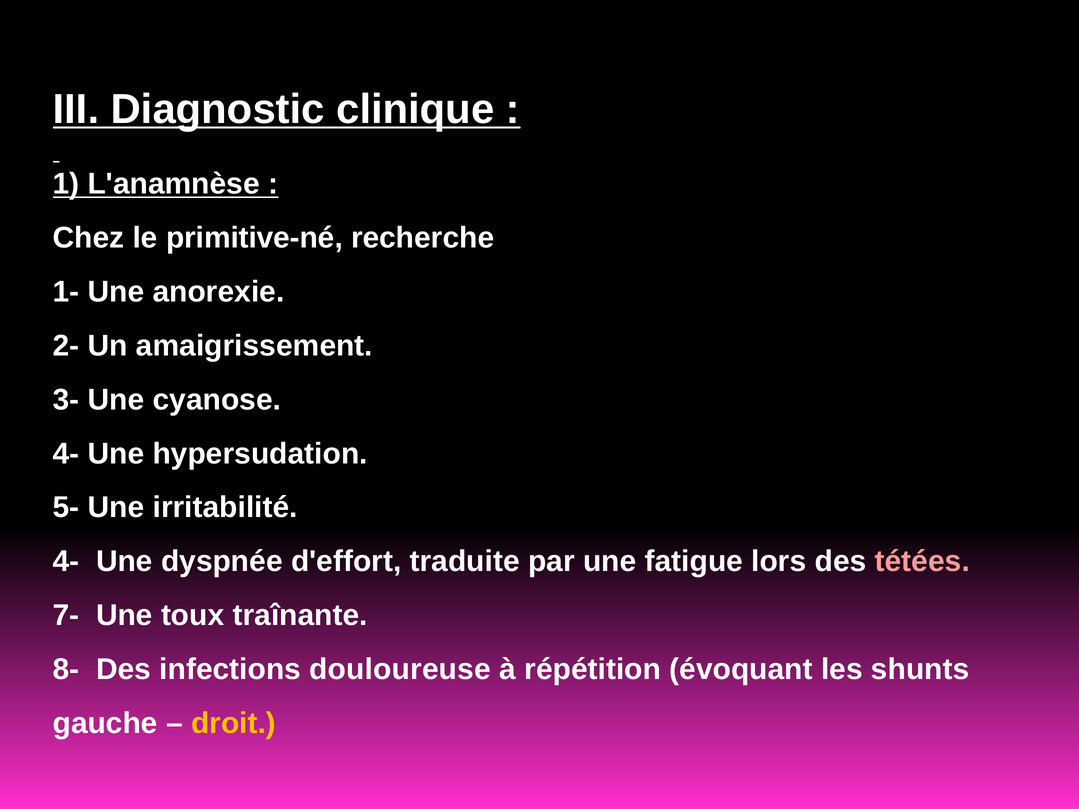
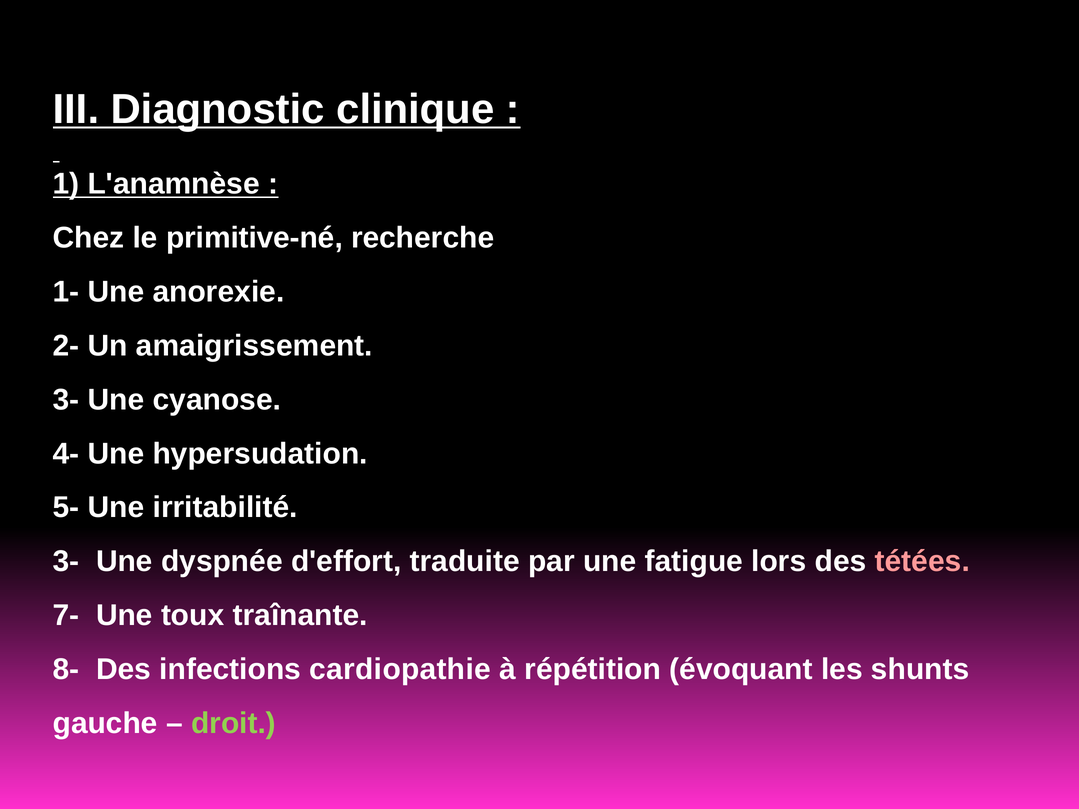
4- at (66, 562): 4- -> 3-
douloureuse: douloureuse -> cardiopathie
droit colour: yellow -> light green
